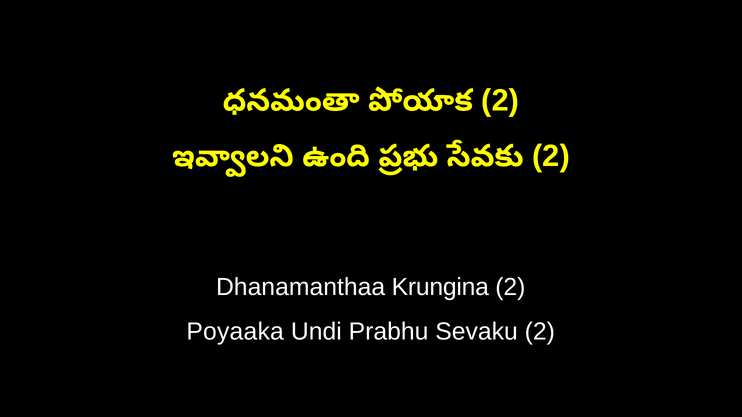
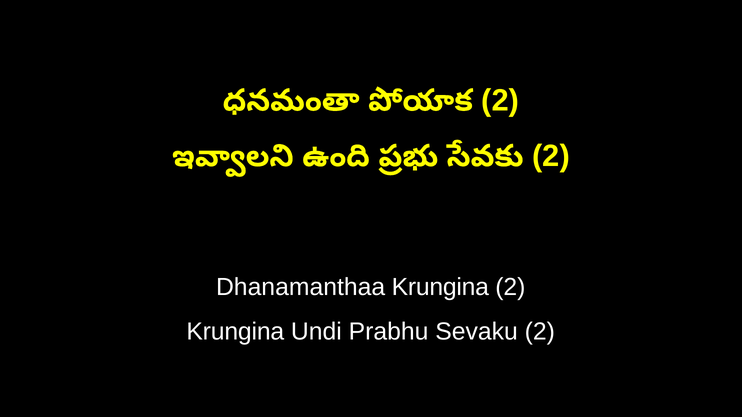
Poyaaka at (235, 332): Poyaaka -> Krungina
